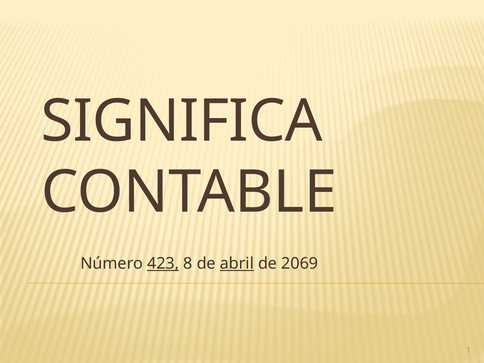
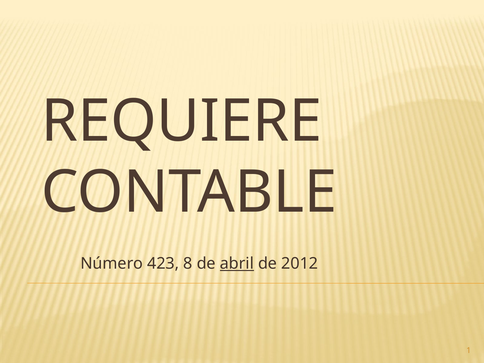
SIGNIFICA: SIGNIFICA -> REQUIERE
423 underline: present -> none
2069: 2069 -> 2012
